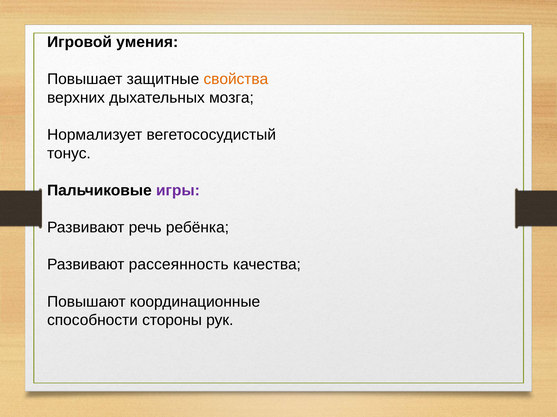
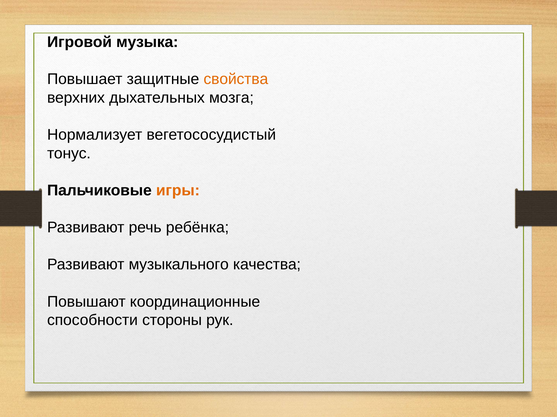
умения: умения -> музыка
игры colour: purple -> orange
рассеянность: рассеянность -> музыкального
